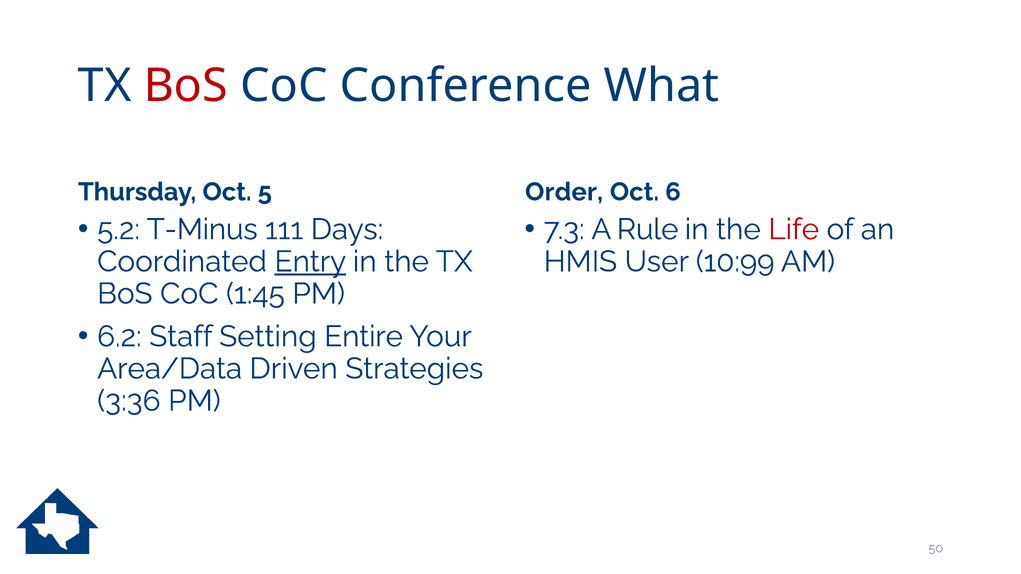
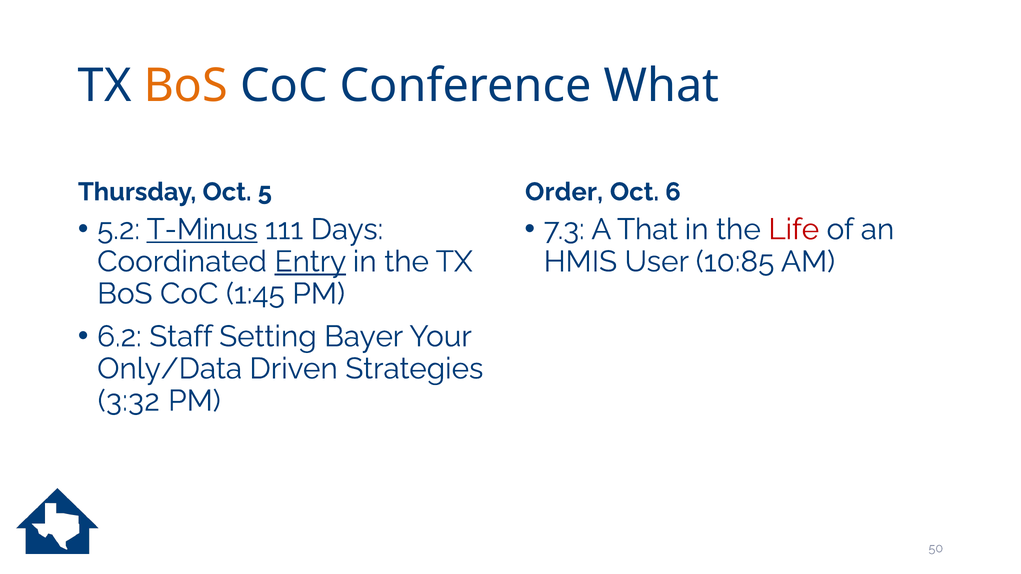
BoS at (186, 86) colour: red -> orange
T-Minus underline: none -> present
Rule: Rule -> That
10:99: 10:99 -> 10:85
Entire: Entire -> Bayer
Area/Data: Area/Data -> Only/Data
3:36: 3:36 -> 3:32
